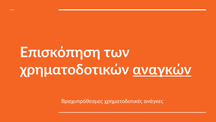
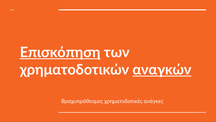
Επισκόπηση underline: none -> present
